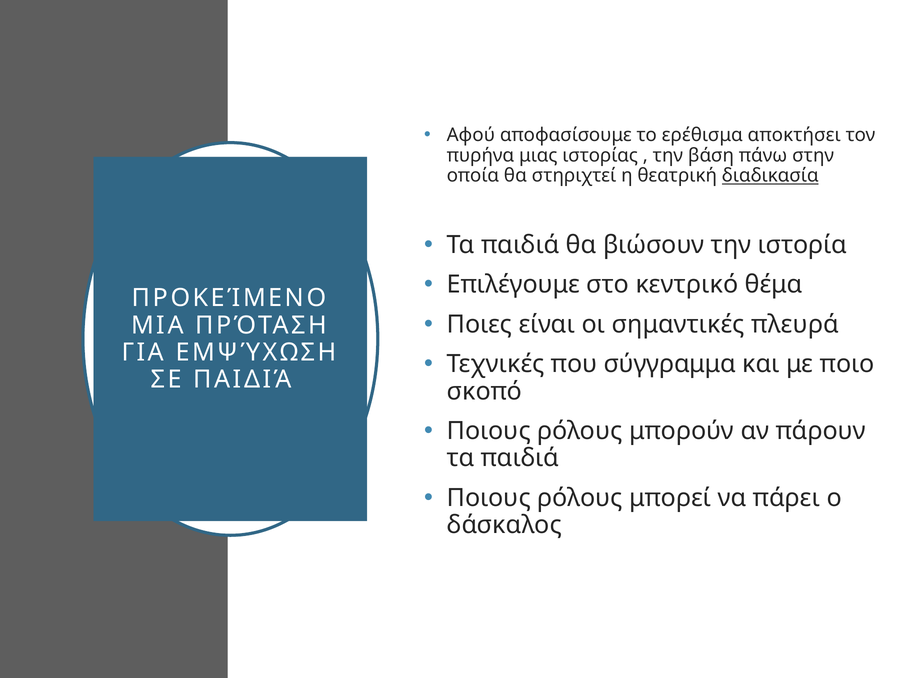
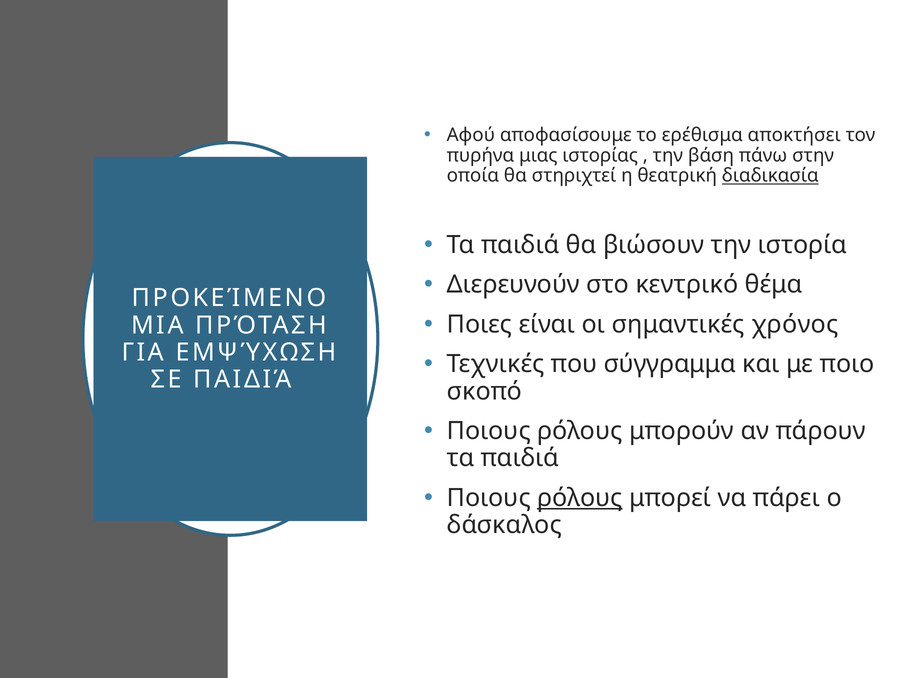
Επιλέγουμε: Επιλέγουμε -> Διερευνούν
πλευρά: πλευρά -> χρόνος
ρόλους at (580, 498) underline: none -> present
